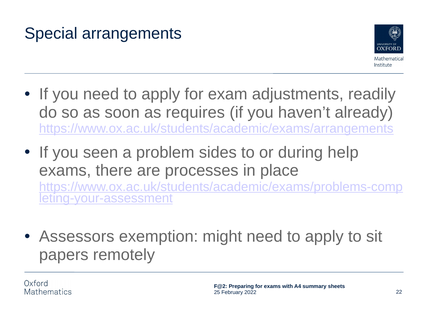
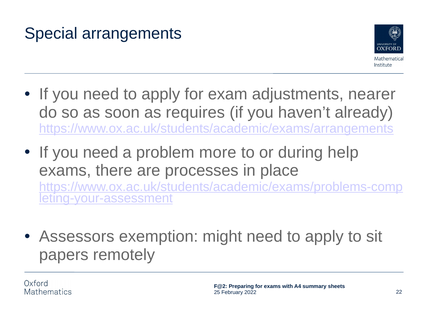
readily: readily -> nearer
seen at (101, 152): seen -> need
sides: sides -> more
